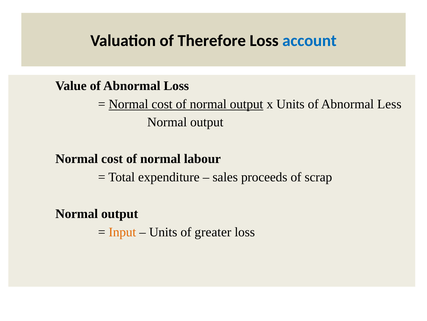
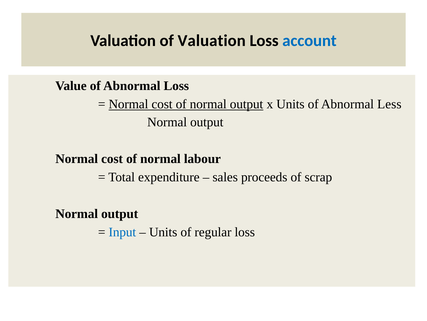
of Therefore: Therefore -> Valuation
Input colour: orange -> blue
greater: greater -> regular
